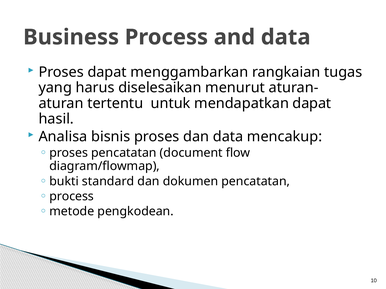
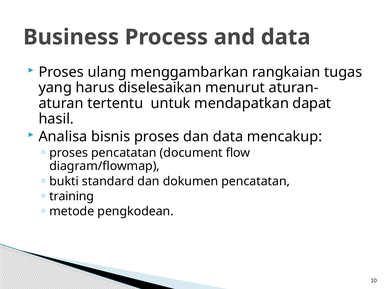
Proses dapat: dapat -> ulang
process at (72, 197): process -> training
